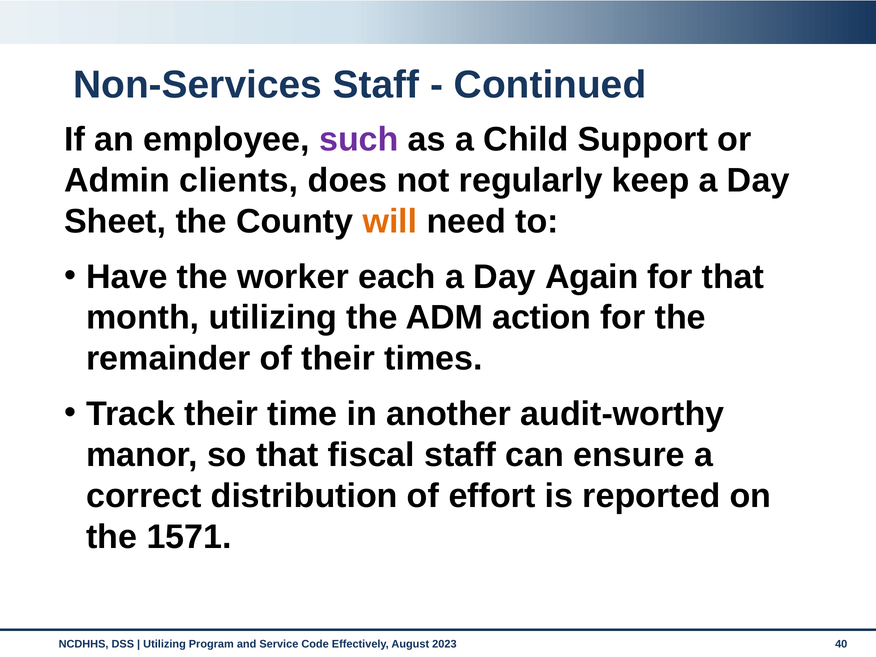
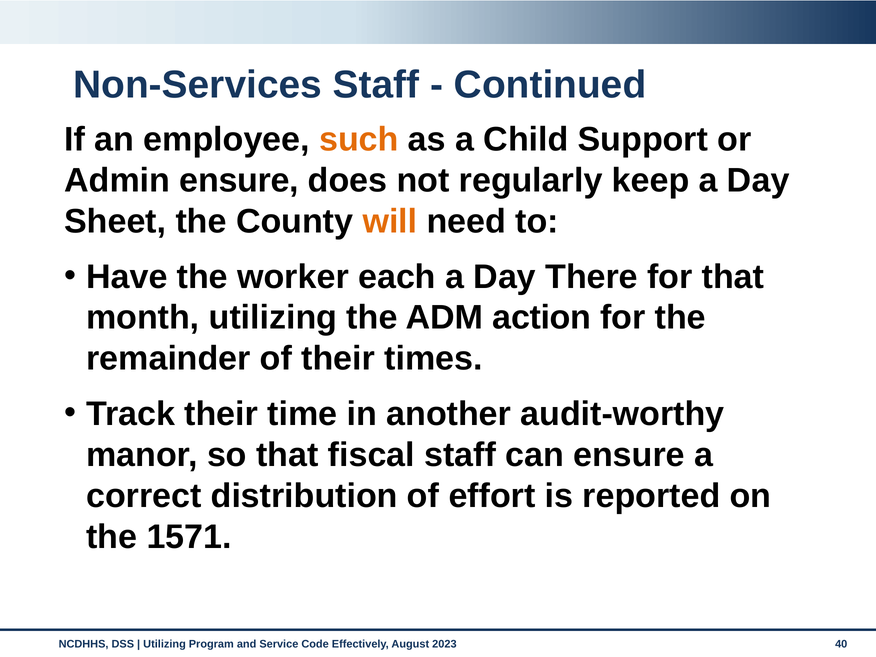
such colour: purple -> orange
Admin clients: clients -> ensure
Again: Again -> There
